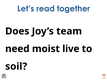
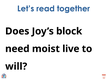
team: team -> block
soil: soil -> will
